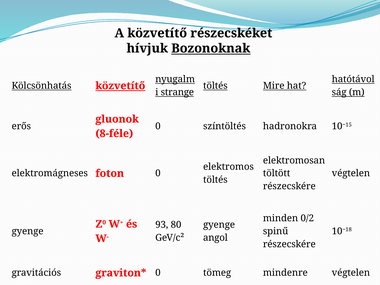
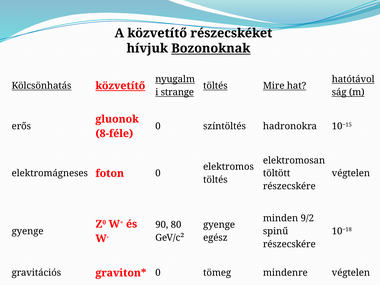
0/2: 0/2 -> 9/2
93: 93 -> 90
angol: angol -> egész
